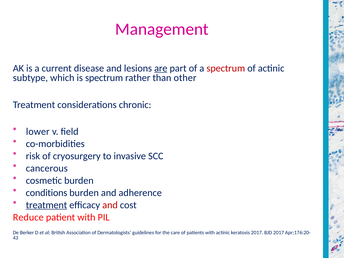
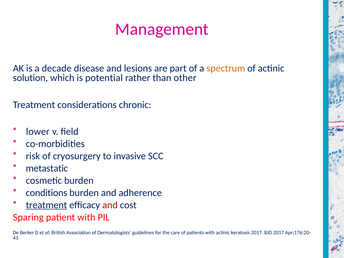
current: current -> decade
are underline: present -> none
spectrum at (226, 68) colour: red -> orange
subtype: subtype -> solution
is spectrum: spectrum -> potential
cancerous: cancerous -> metastatic
Reduce: Reduce -> Sparing
